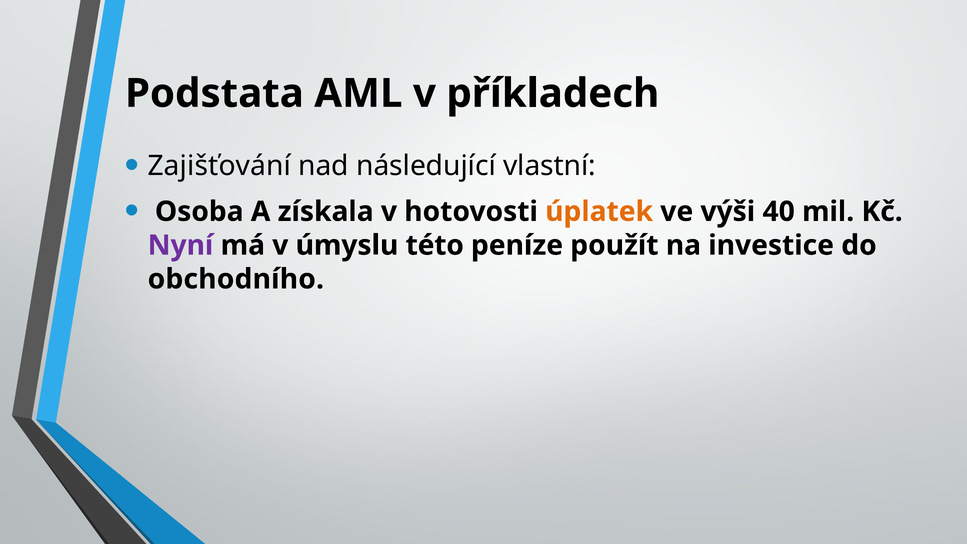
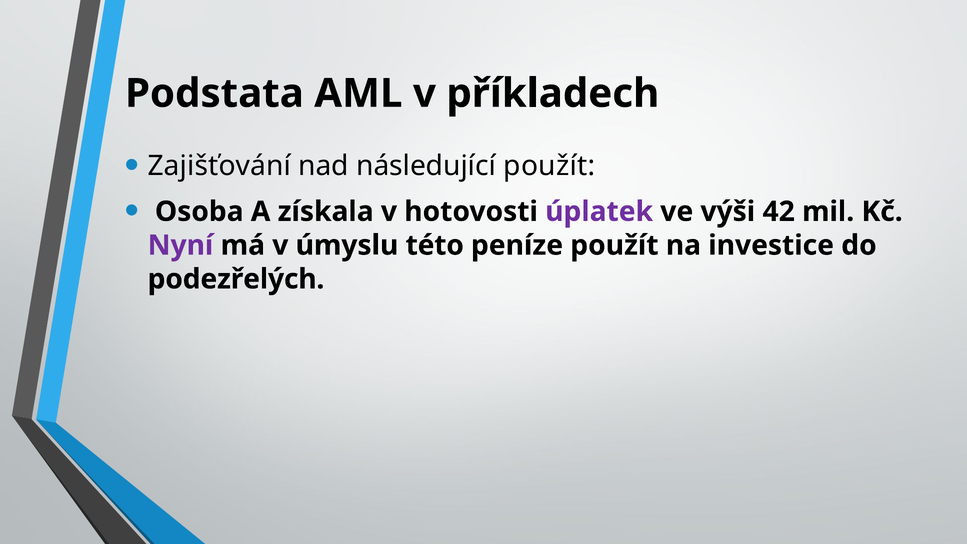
následující vlastní: vlastní -> použít
úplatek colour: orange -> purple
40: 40 -> 42
obchodního: obchodního -> podezřelých
